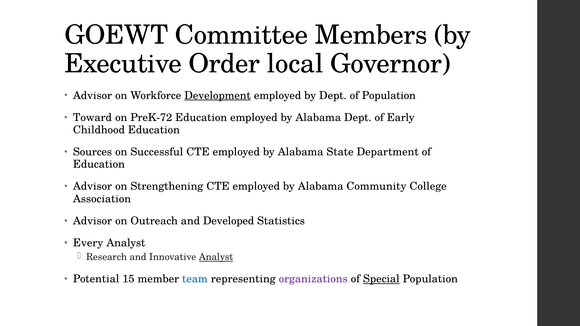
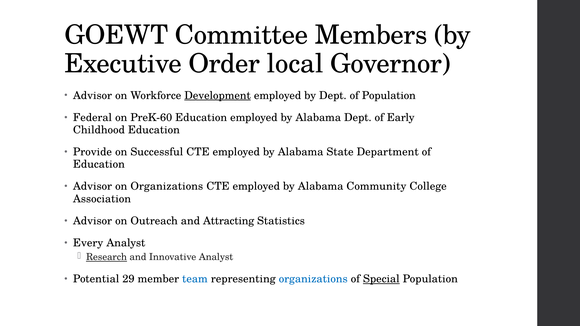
Toward: Toward -> Federal
PreK-72: PreK-72 -> PreK-60
Sources: Sources -> Provide
on Strengthening: Strengthening -> Organizations
Developed: Developed -> Attracting
Research underline: none -> present
Analyst at (216, 257) underline: present -> none
15: 15 -> 29
organizations at (313, 279) colour: purple -> blue
